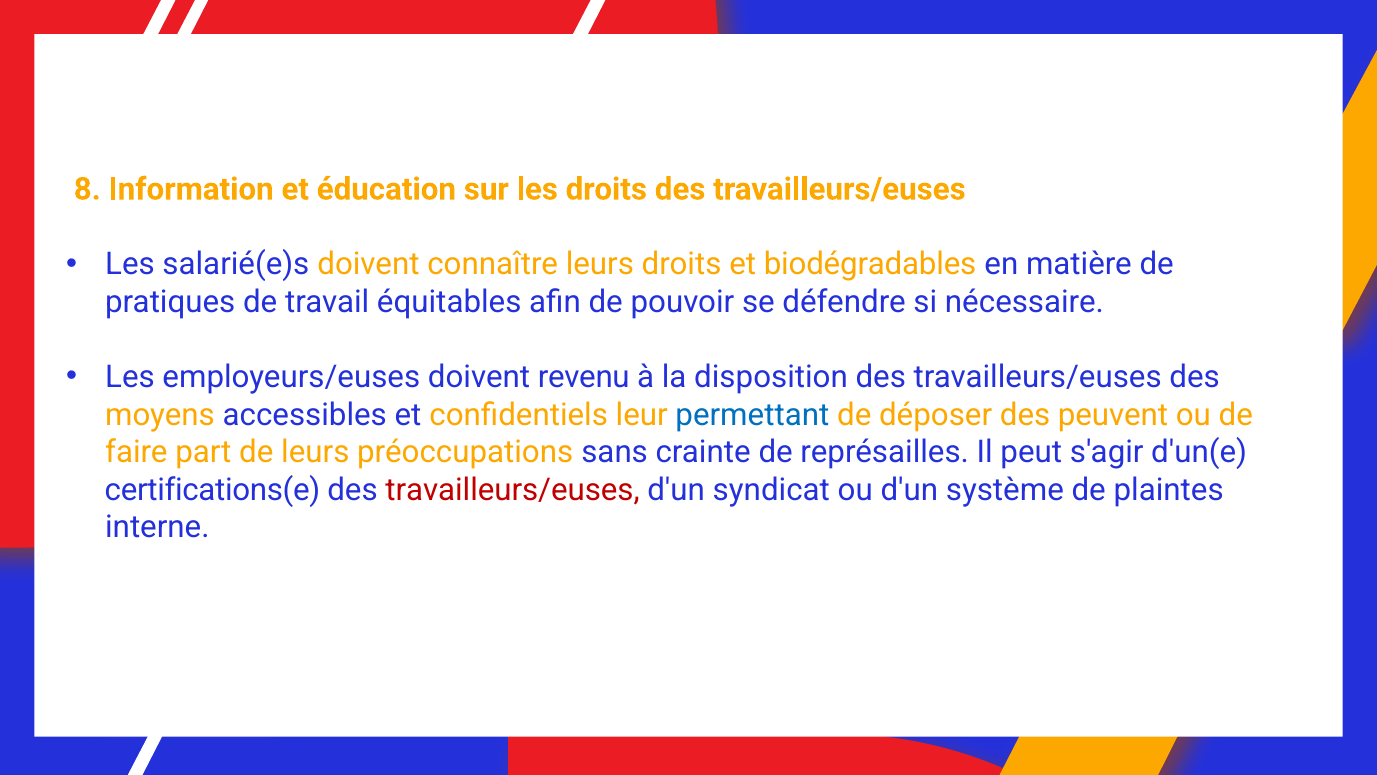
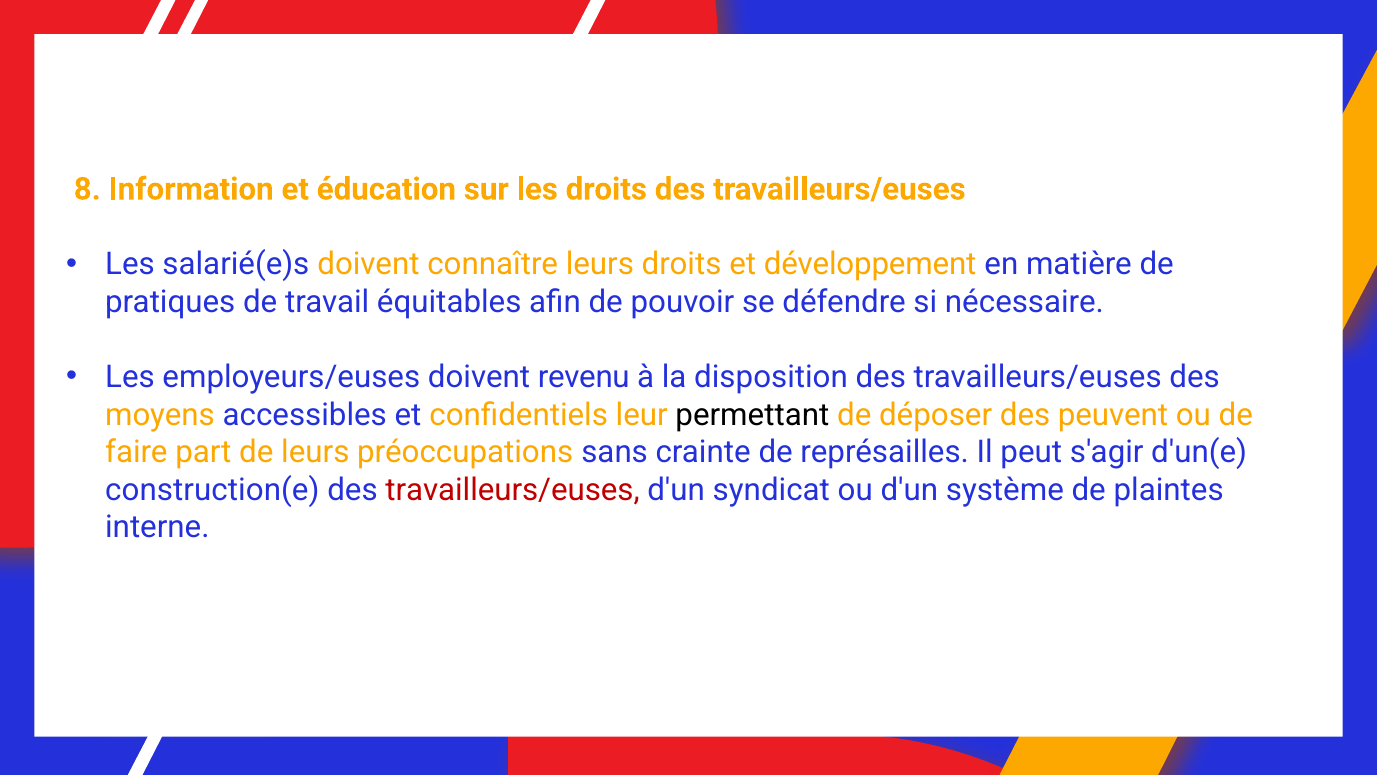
biodégradables: biodégradables -> développement
permettant colour: blue -> black
certifications(e: certifications(e -> construction(e
